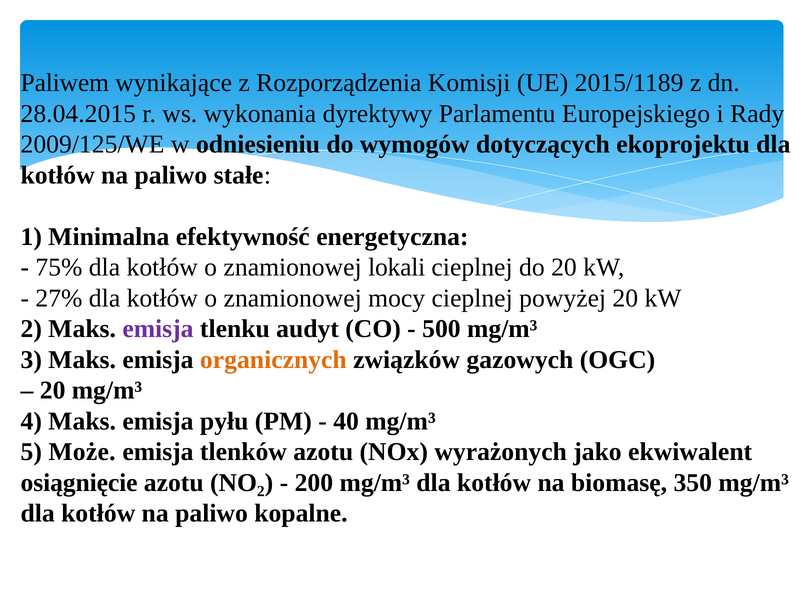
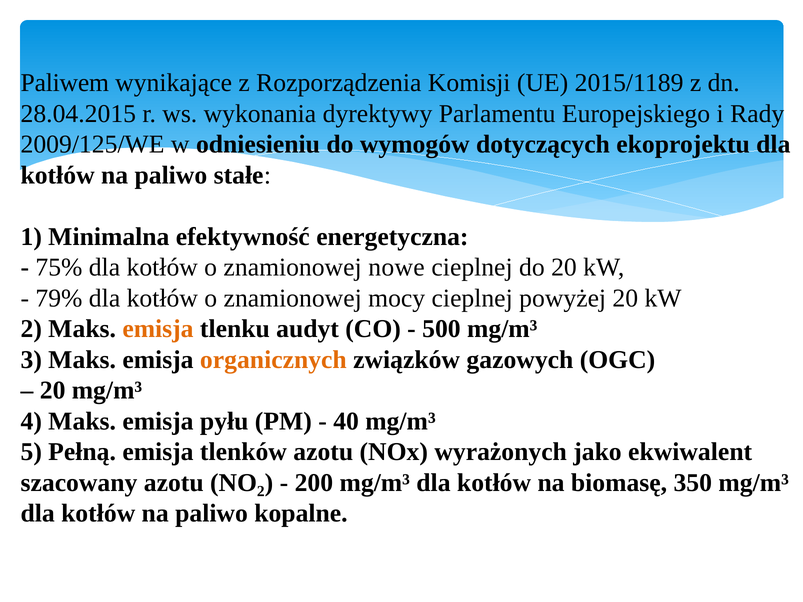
lokali: lokali -> nowe
27%: 27% -> 79%
emisja at (158, 329) colour: purple -> orange
Może: Może -> Pełną
osiągnięcie: osiągnięcie -> szacowany
